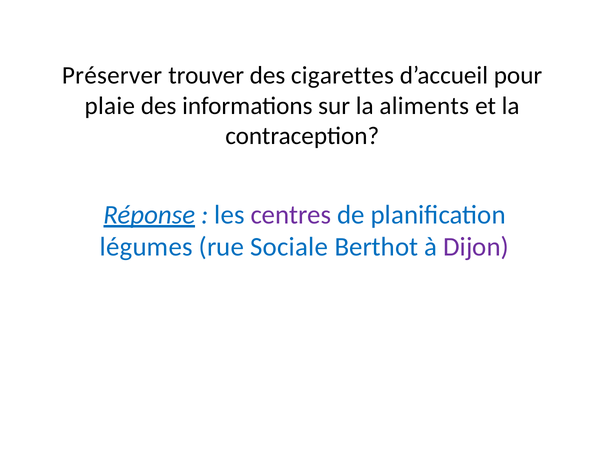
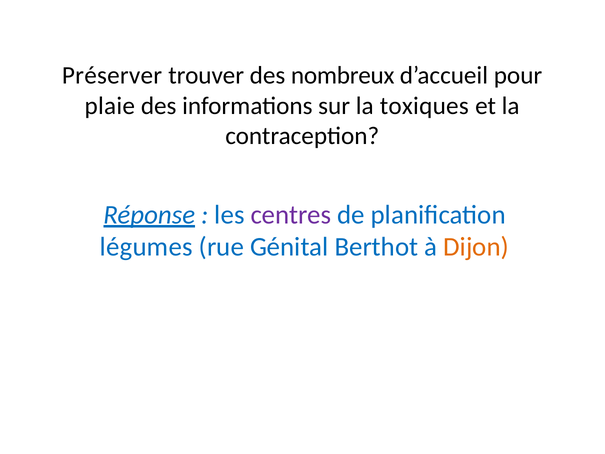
cigarettes: cigarettes -> nombreux
aliments: aliments -> toxiques
Sociale: Sociale -> Génital
Dijon colour: purple -> orange
